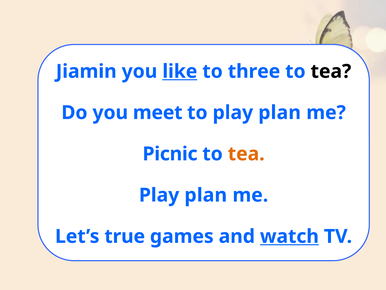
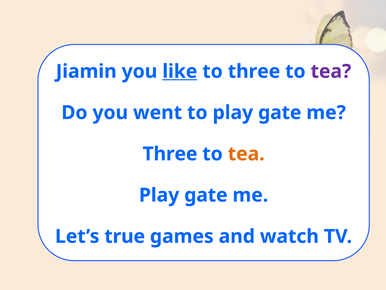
tea at (331, 71) colour: black -> purple
meet: meet -> went
to play plan: plan -> gate
Picnic at (170, 154): Picnic -> Three
plan at (206, 195): plan -> gate
watch underline: present -> none
